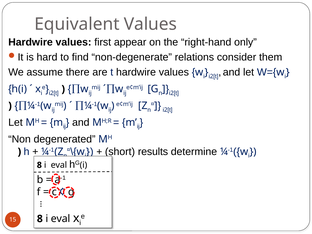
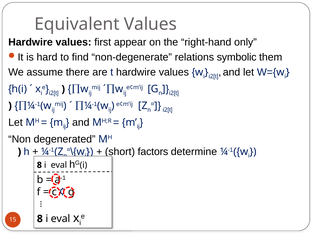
consider: consider -> symbolic
results: results -> factors
